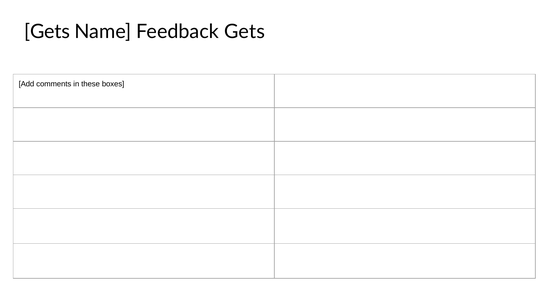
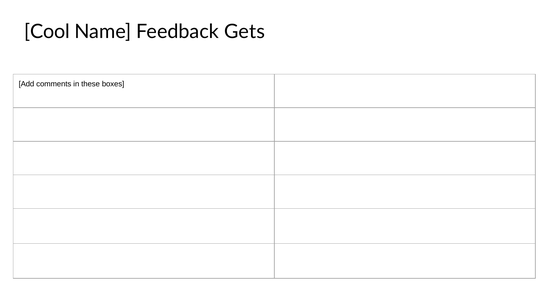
Gets at (47, 32): Gets -> Cool
